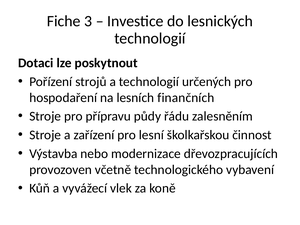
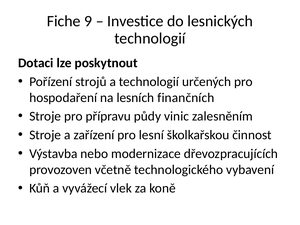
3: 3 -> 9
řádu: řádu -> vinic
